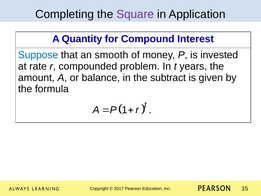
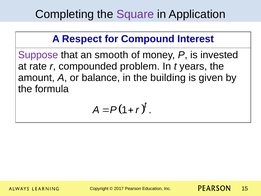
Quantity: Quantity -> Respect
Suppose colour: blue -> purple
subtract: subtract -> building
